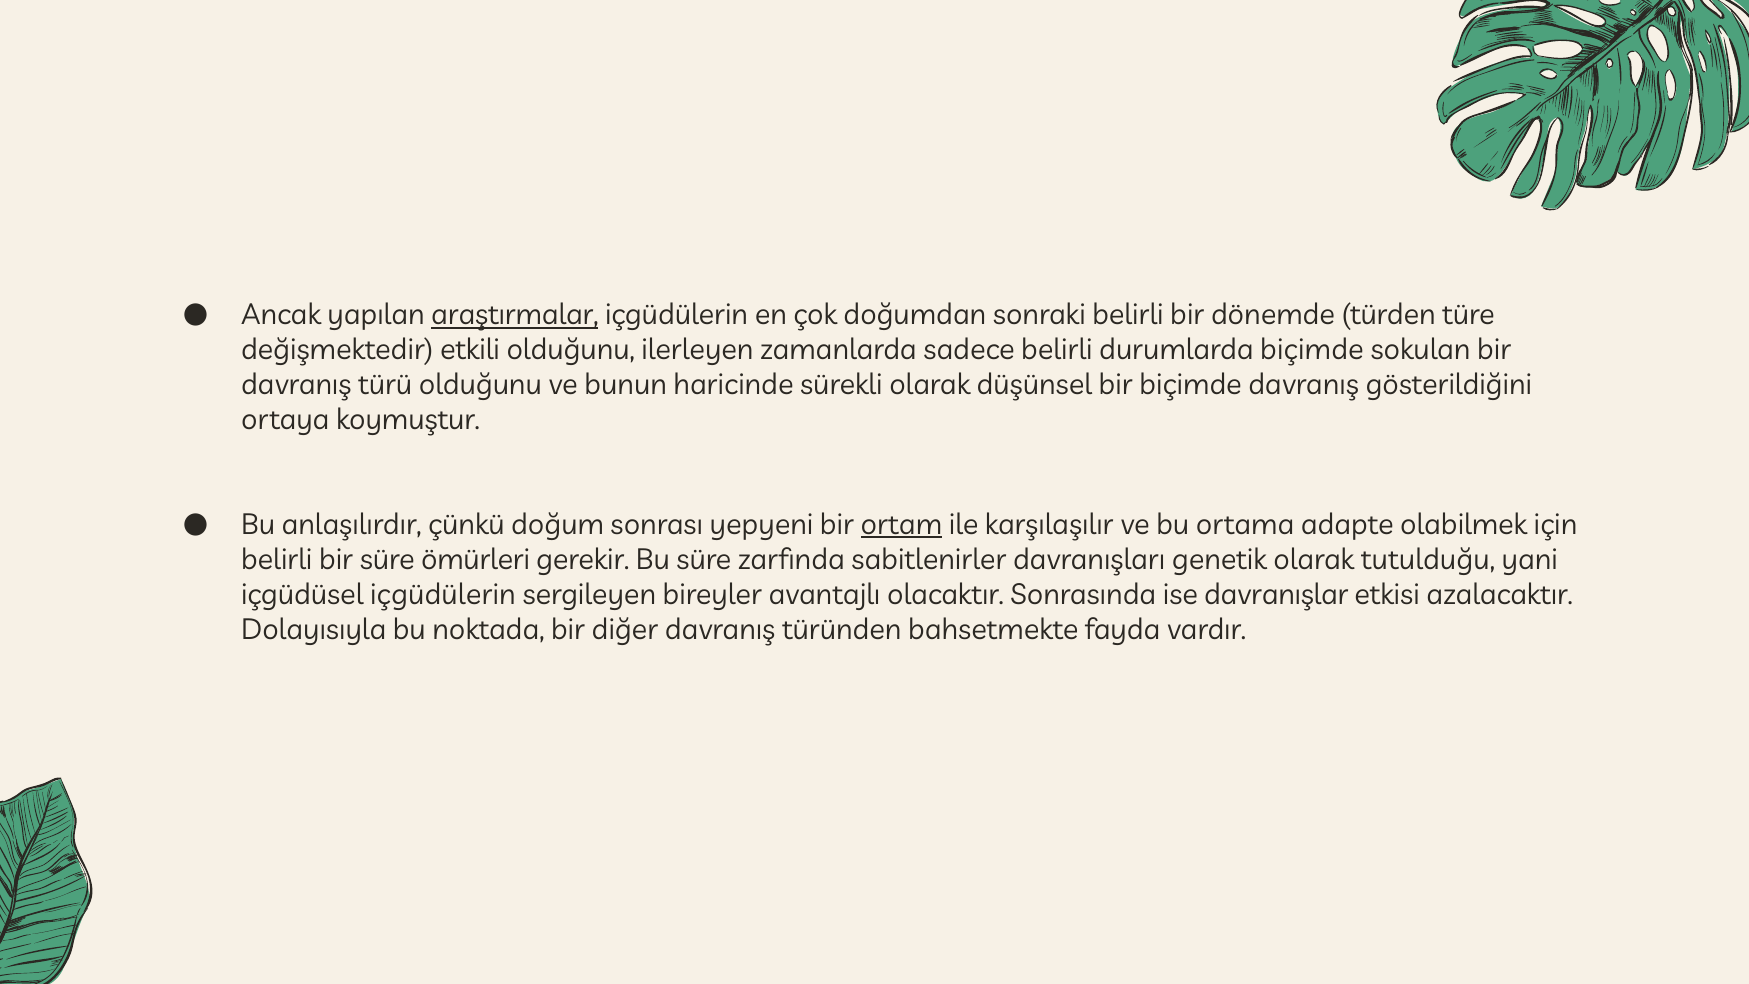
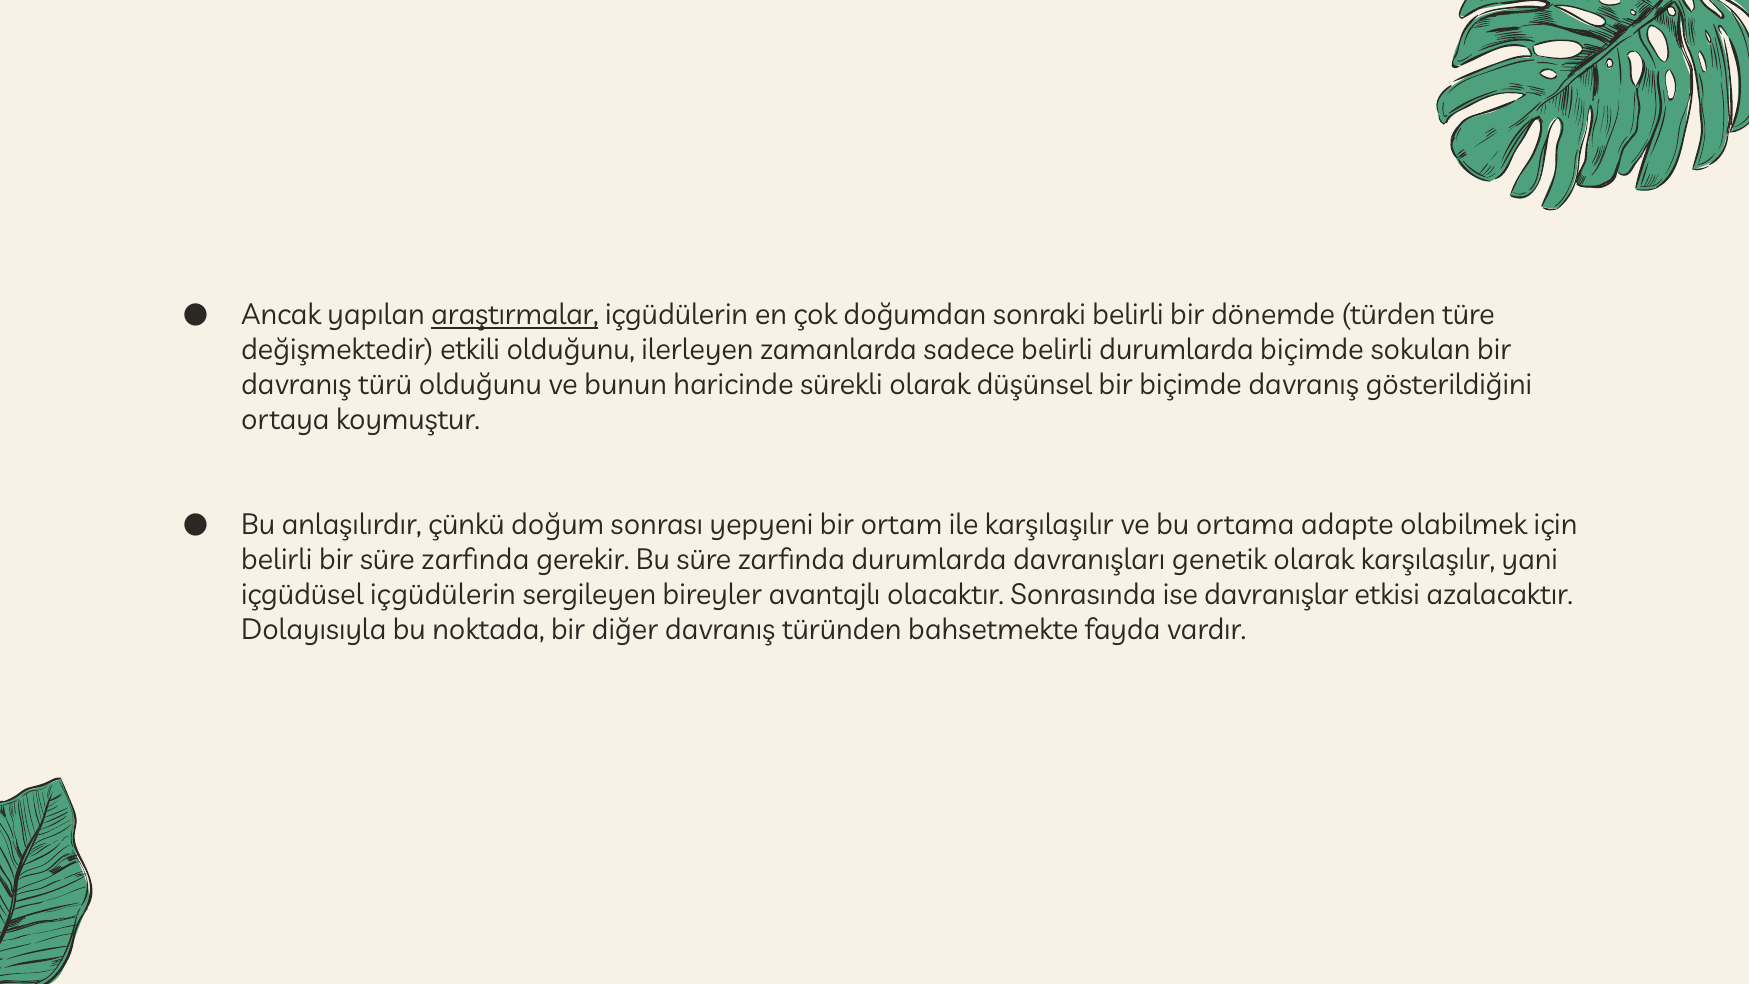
ortam underline: present -> none
bir süre ömürleri: ömürleri -> zarfında
zarfında sabitlenirler: sabitlenirler -> durumlarda
olarak tutulduğu: tutulduğu -> karşılaşılır
